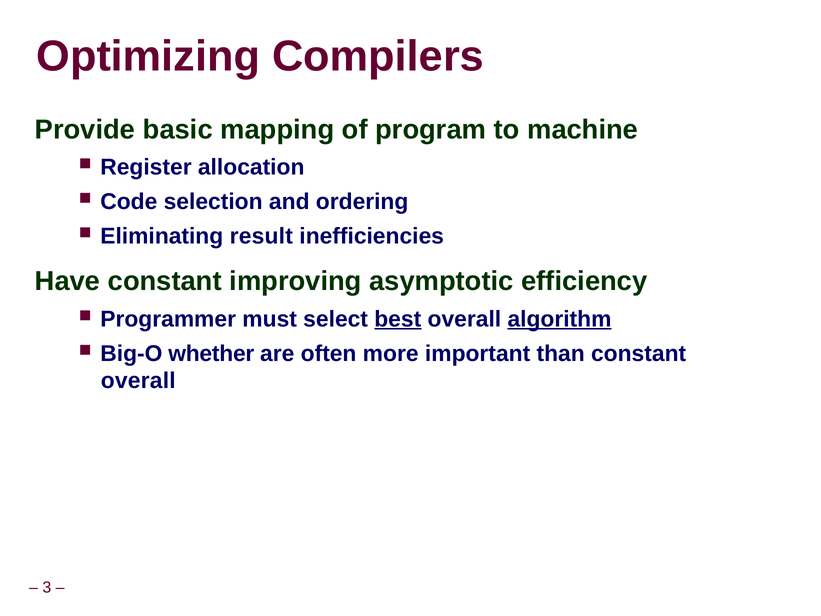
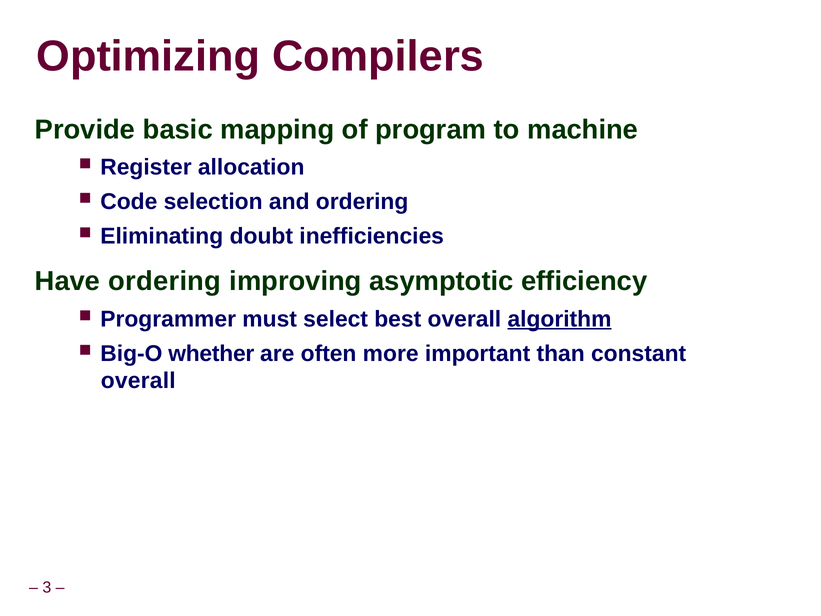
result: result -> doubt
Have constant: constant -> ordering
best underline: present -> none
